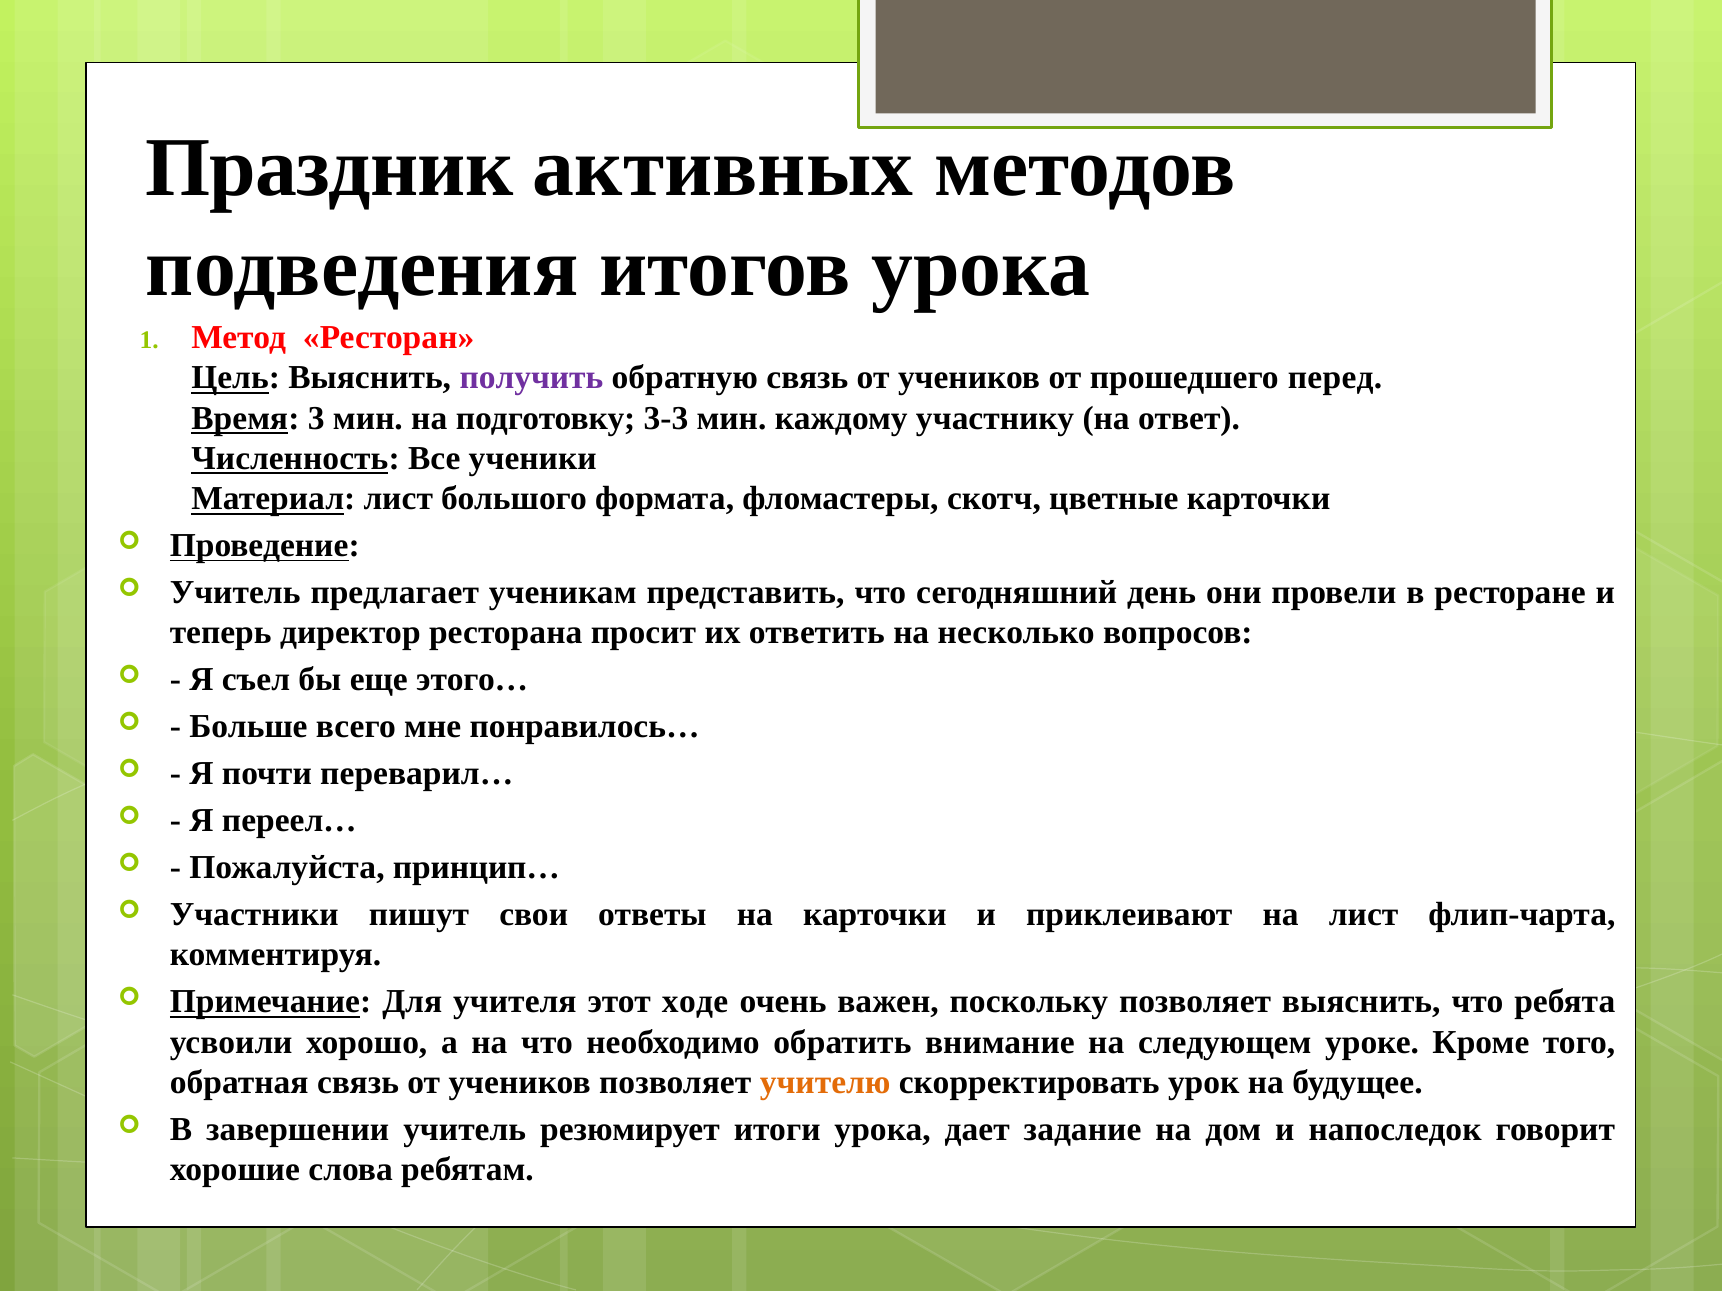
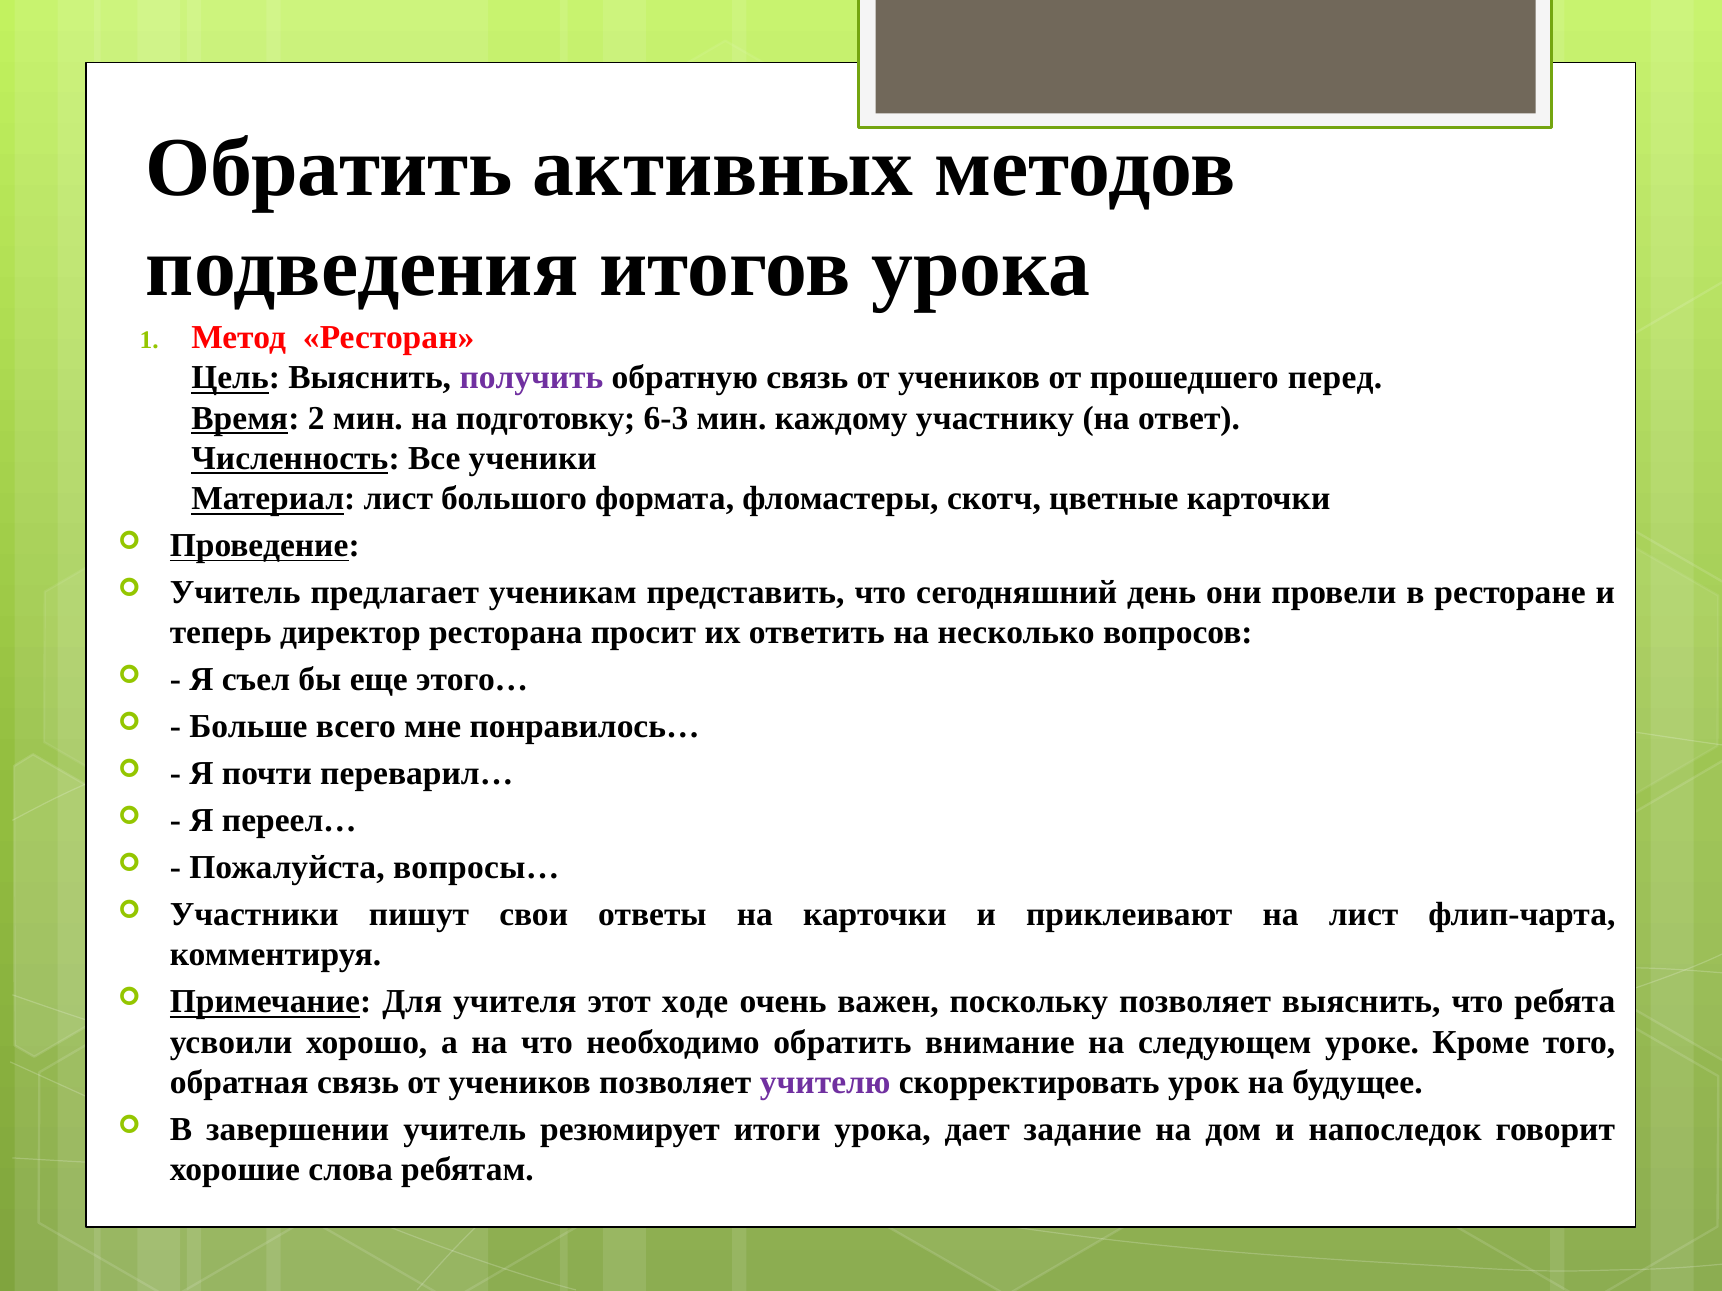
Праздник at (329, 168): Праздник -> Обратить
3: 3 -> 2
3-3: 3-3 -> 6-3
принцип…: принцип… -> вопросы…
учителю colour: orange -> purple
